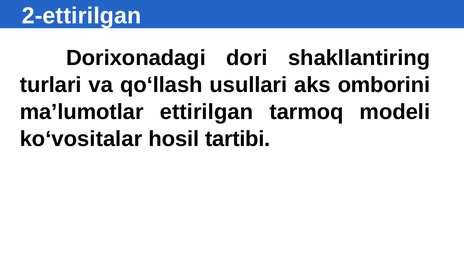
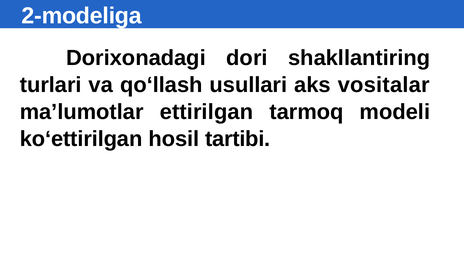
2-ettirilgan: 2-ettirilgan -> 2-modeliga
omborini: omborini -> vositalar
ko‘vositalar: ko‘vositalar -> ko‘ettirilgan
